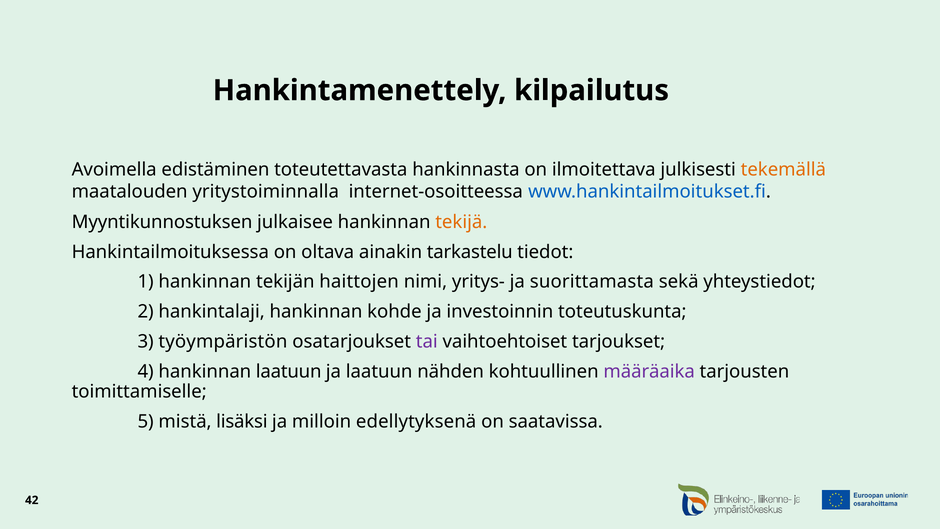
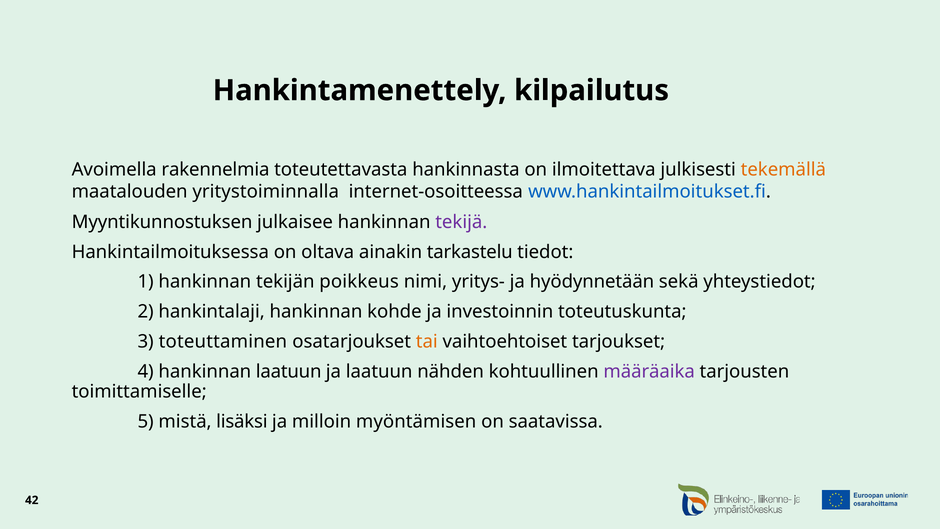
edistäminen: edistäminen -> rakennelmia
tekijä colour: orange -> purple
haittojen: haittojen -> poikkeus
suorittamasta: suorittamasta -> hyödynnetään
työympäristön: työympäristön -> toteuttaminen
tai colour: purple -> orange
edellytyksenä: edellytyksenä -> myöntämisen
